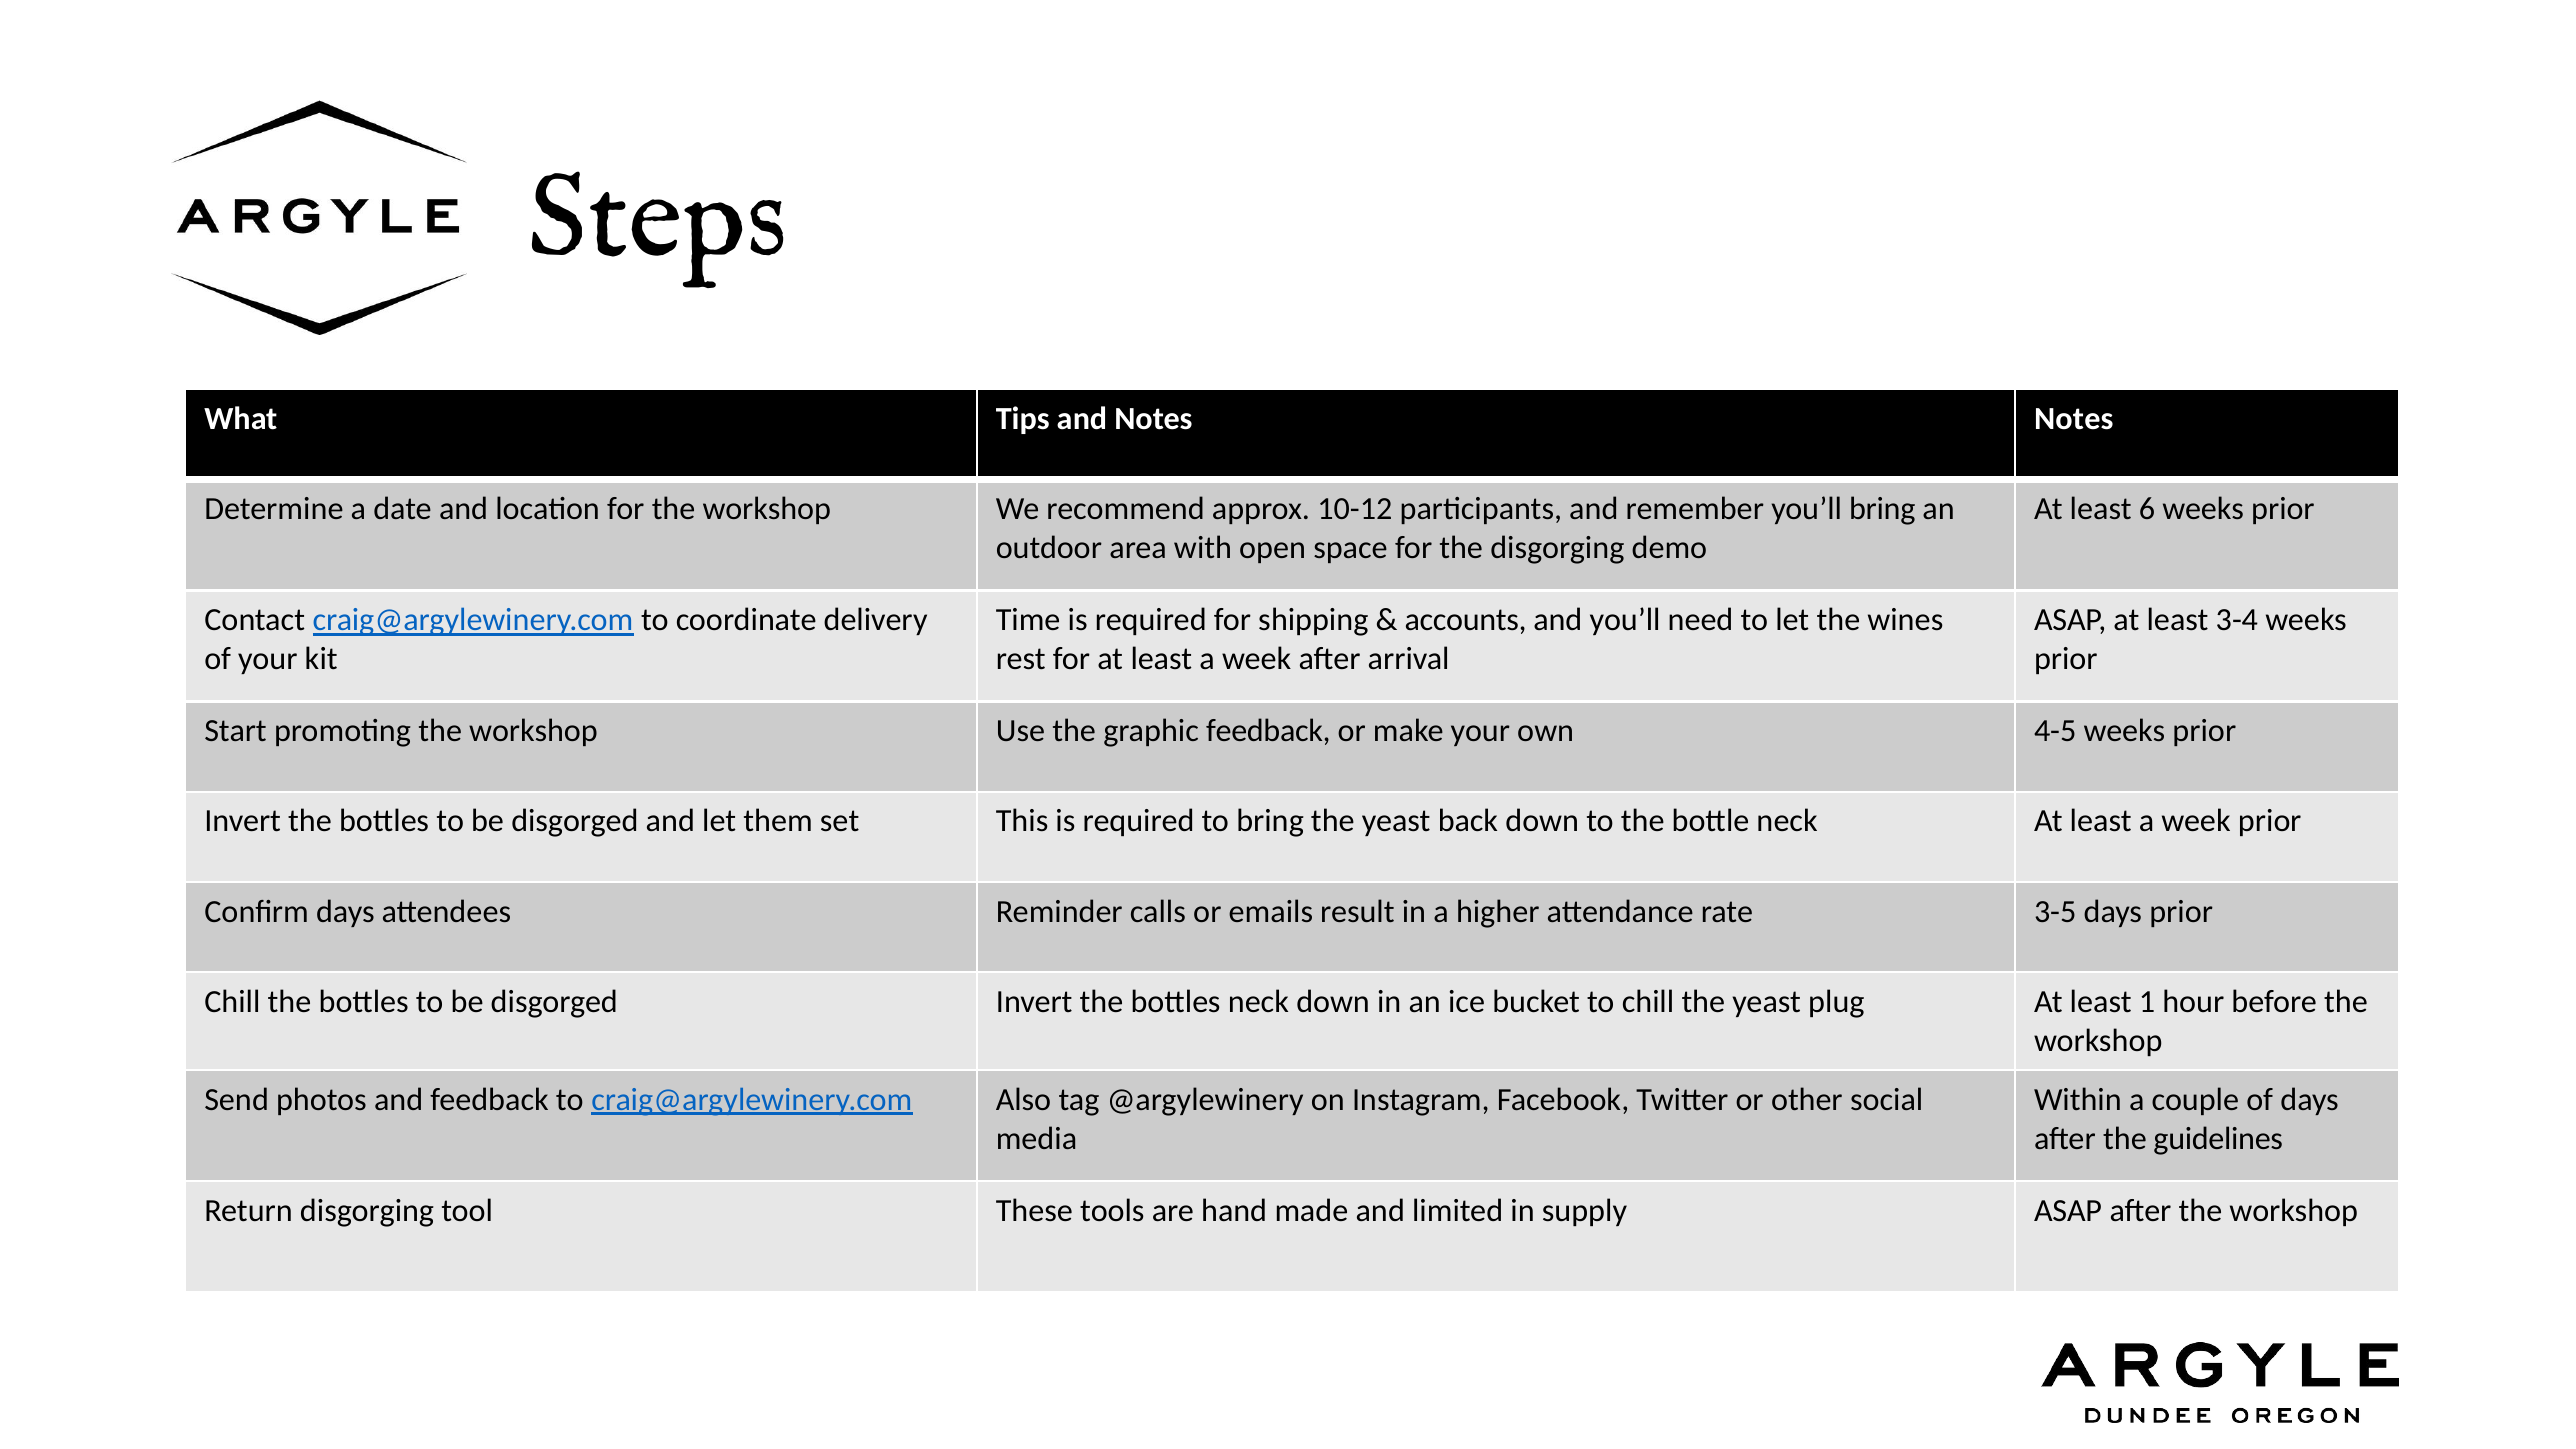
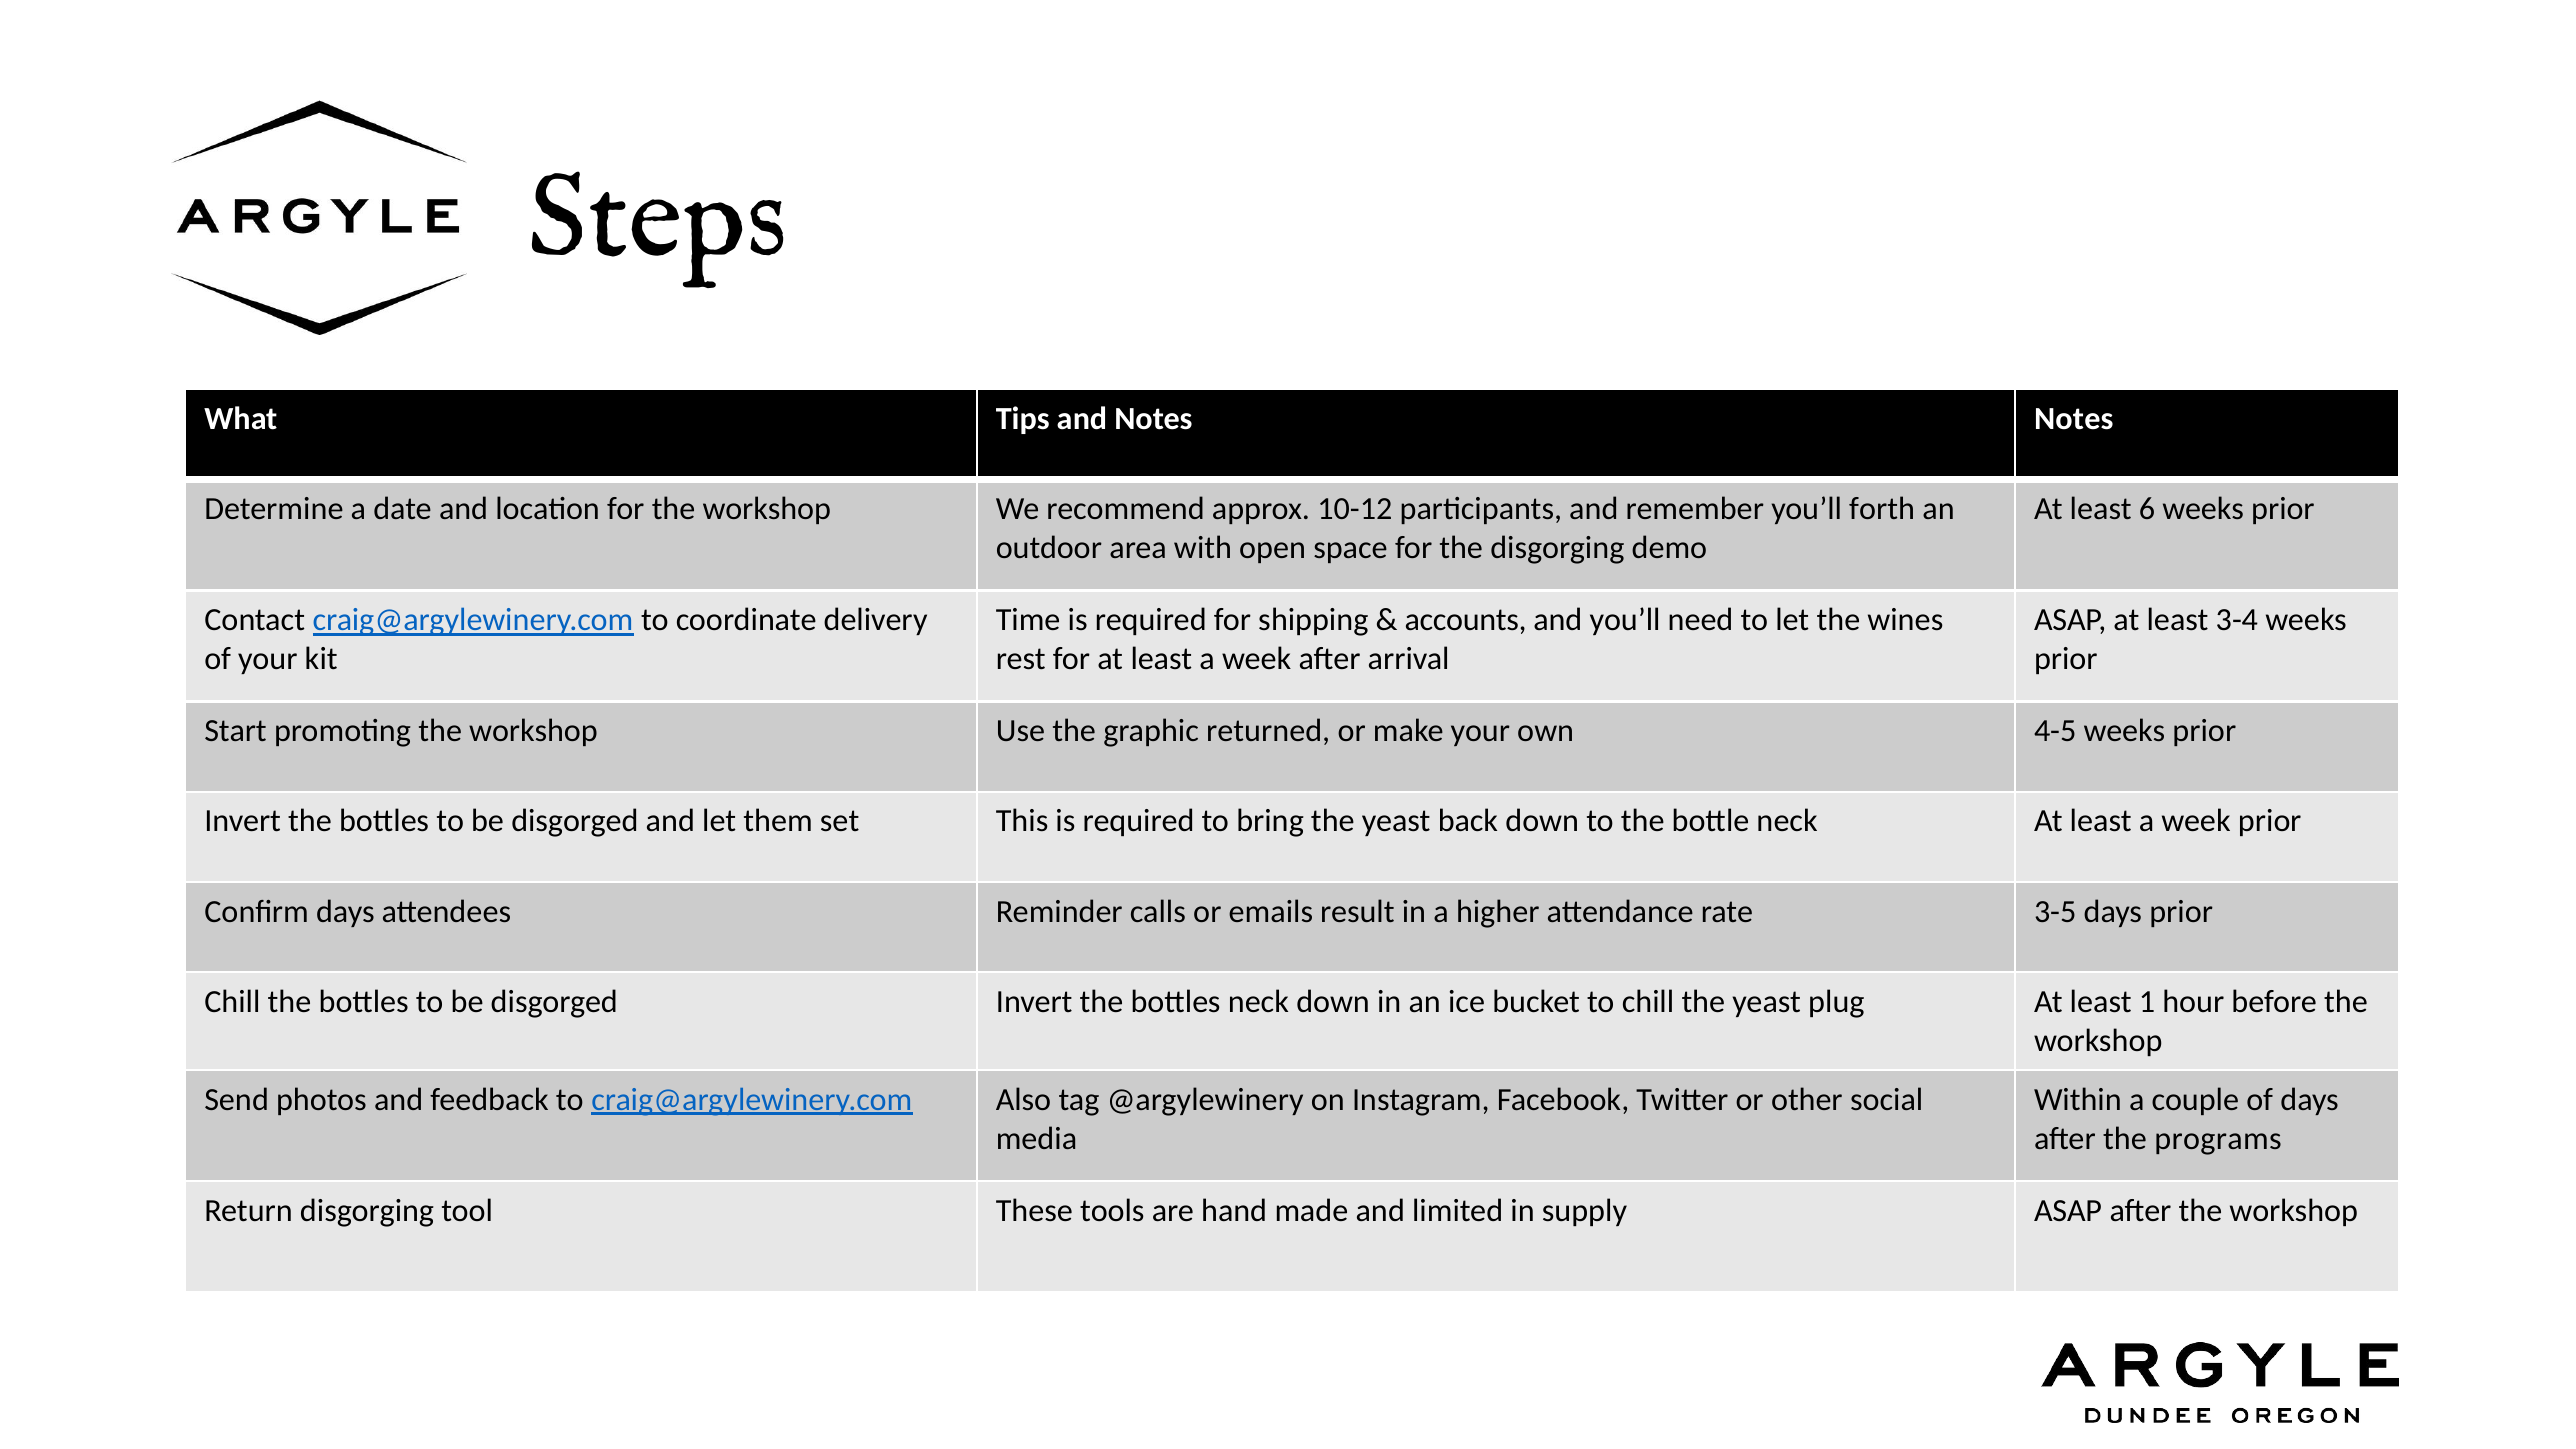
you’ll bring: bring -> forth
graphic feedback: feedback -> returned
guidelines: guidelines -> programs
